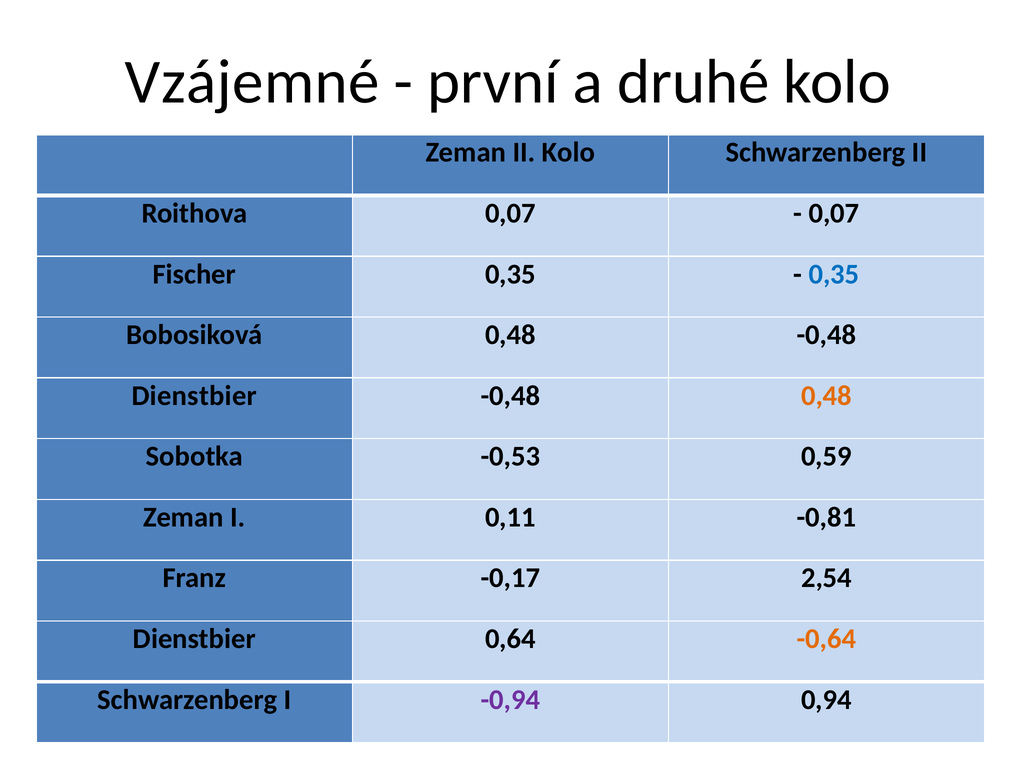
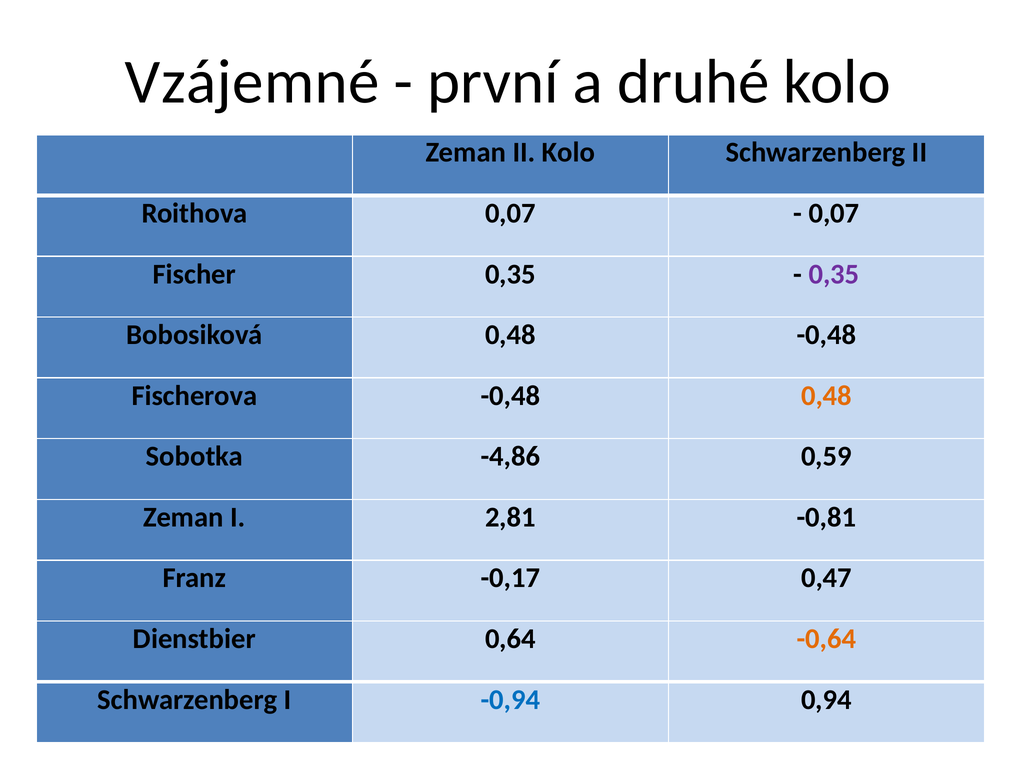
0,35 at (834, 274) colour: blue -> purple
Dienstbier at (194, 396): Dienstbier -> Fischerova
-0,53: -0,53 -> -4,86
0,11: 0,11 -> 2,81
2,54: 2,54 -> 0,47
-0,94 colour: purple -> blue
